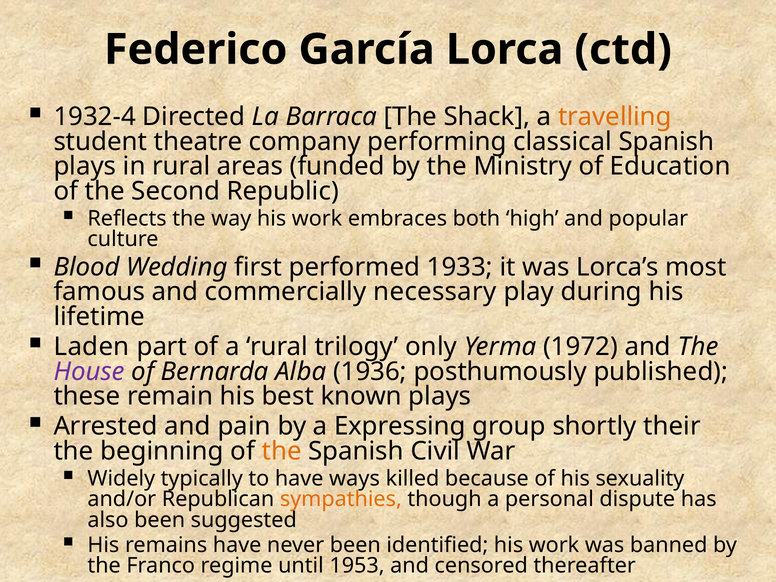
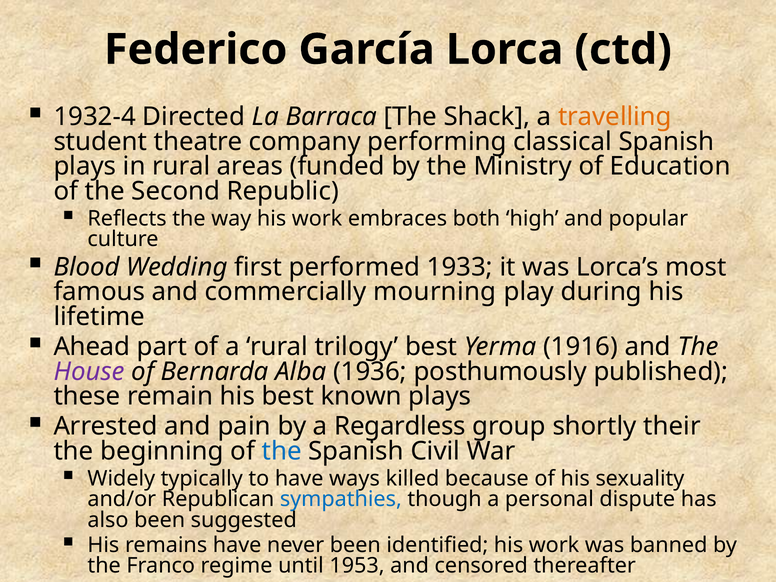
necessary: necessary -> mourning
Laden: Laden -> Ahead
trilogy only: only -> best
1972: 1972 -> 1916
Expressing: Expressing -> Regardless
the at (282, 451) colour: orange -> blue
sympathies colour: orange -> blue
